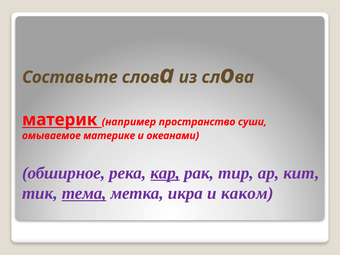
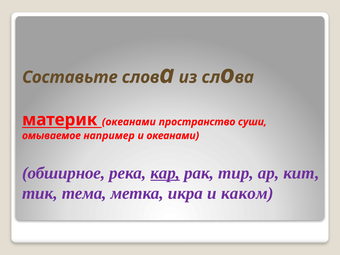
материк например: например -> океанами
материке: материке -> например
тема underline: present -> none
